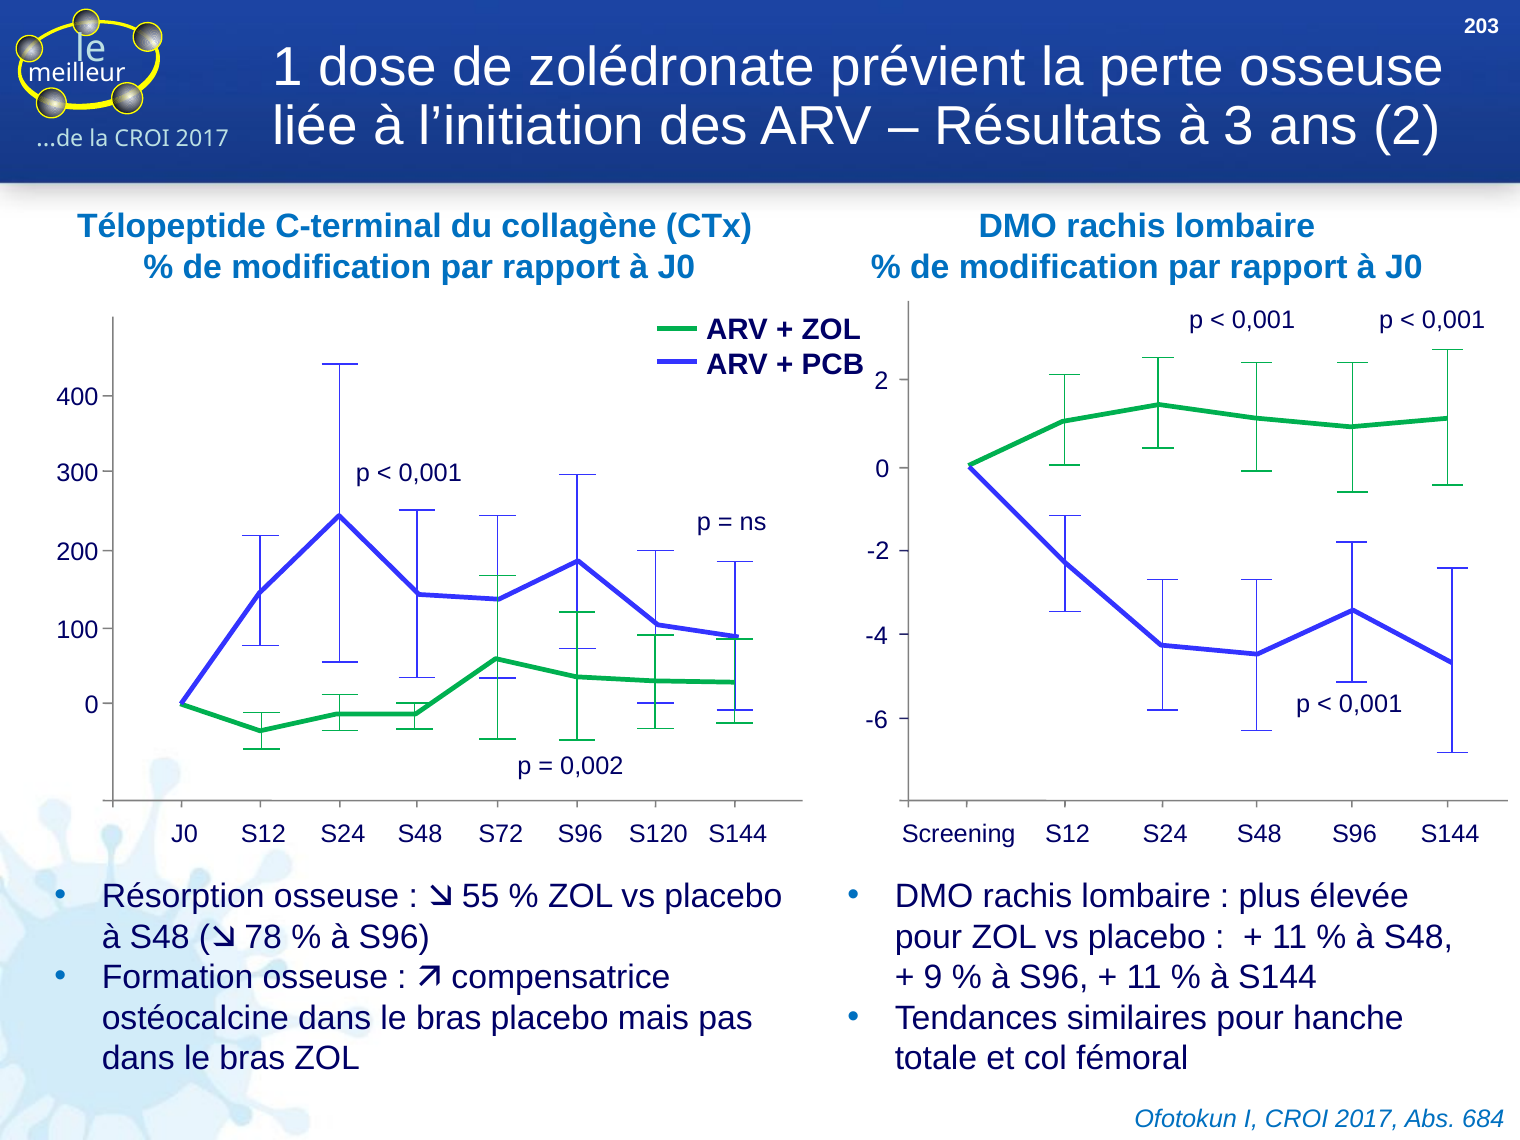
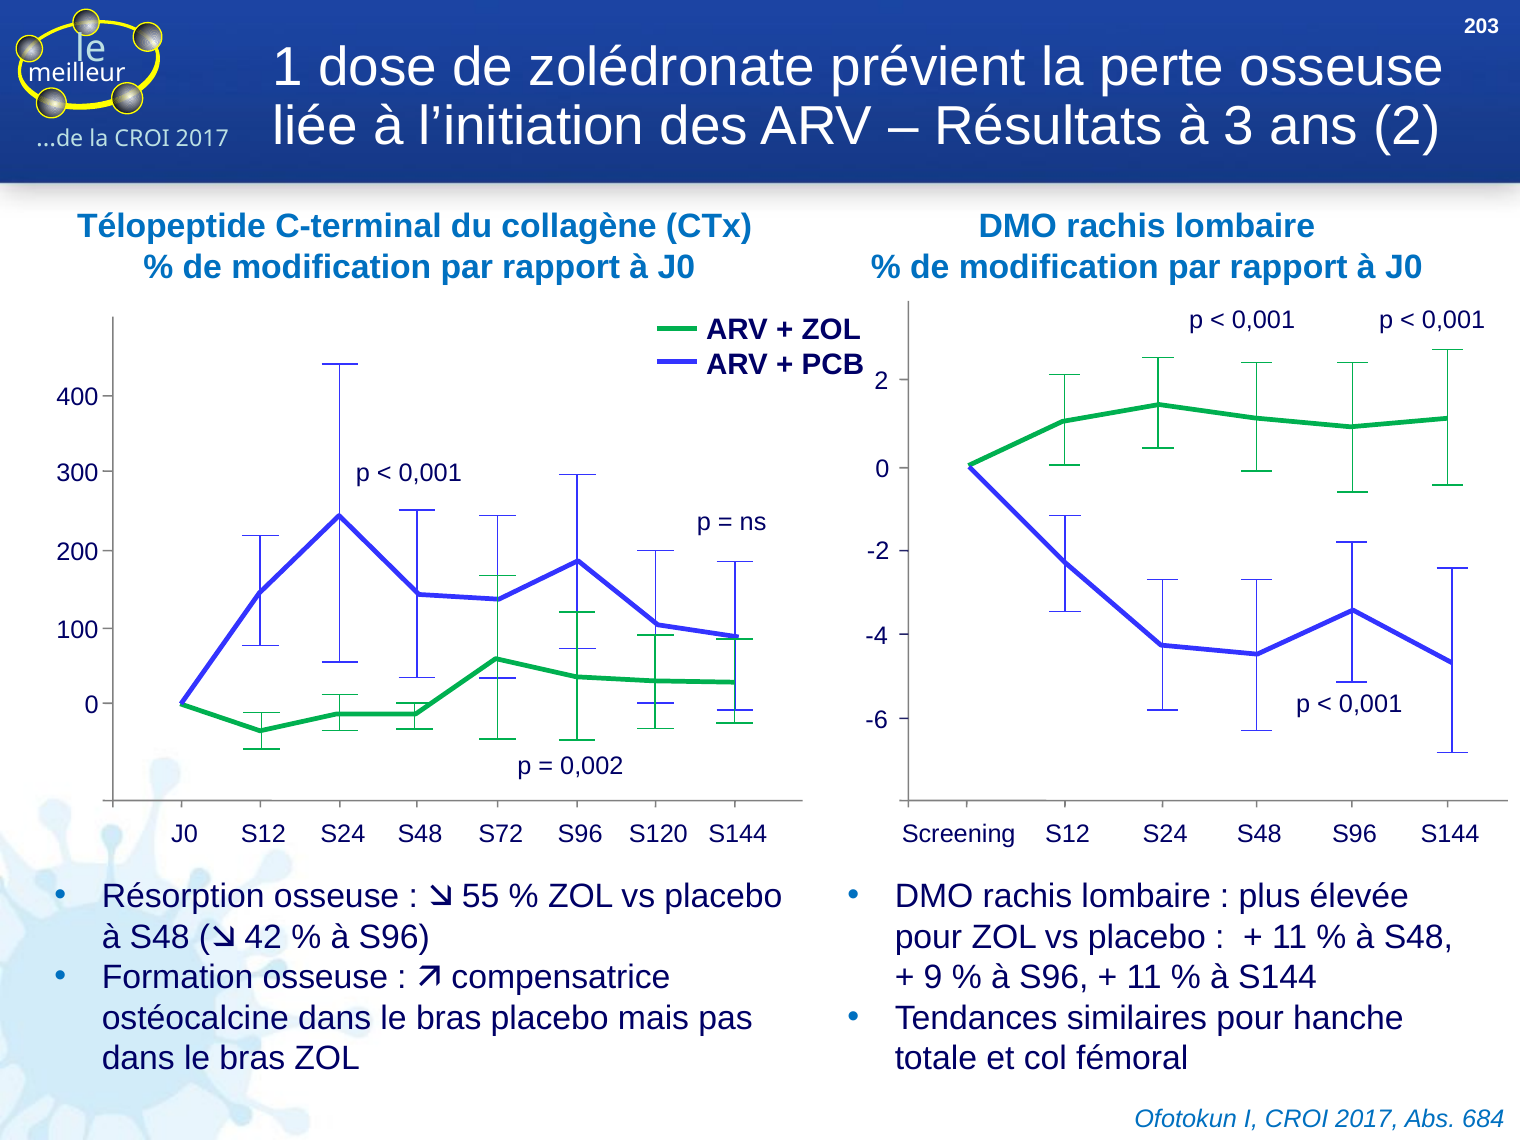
78: 78 -> 42
